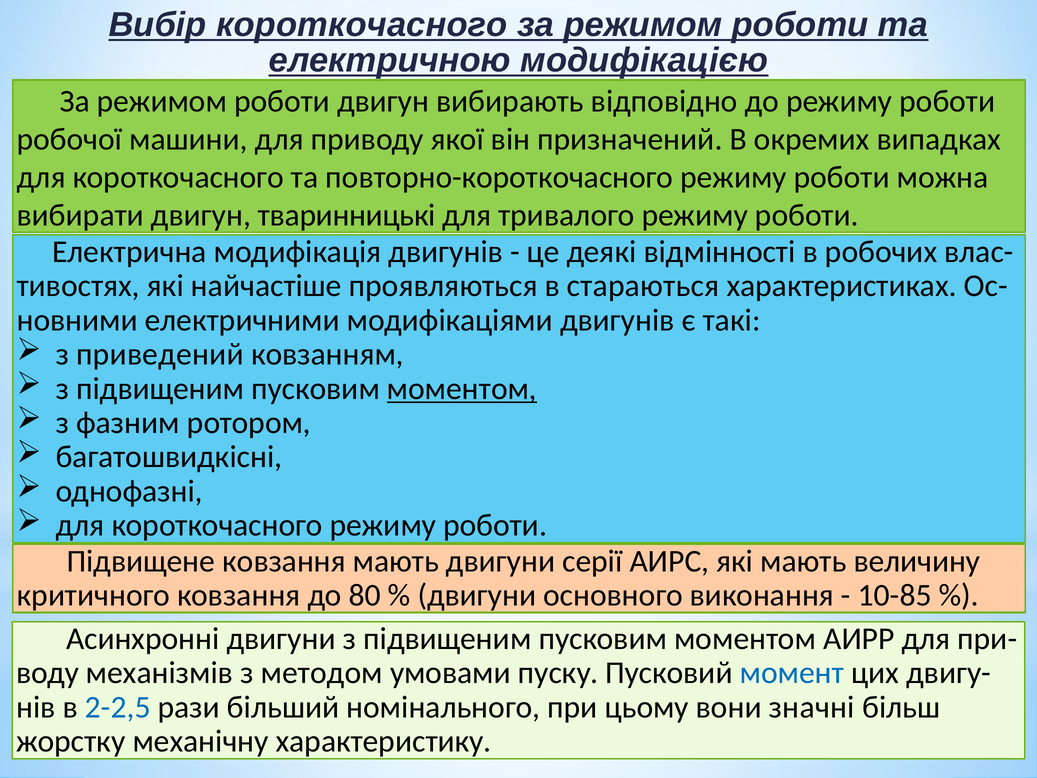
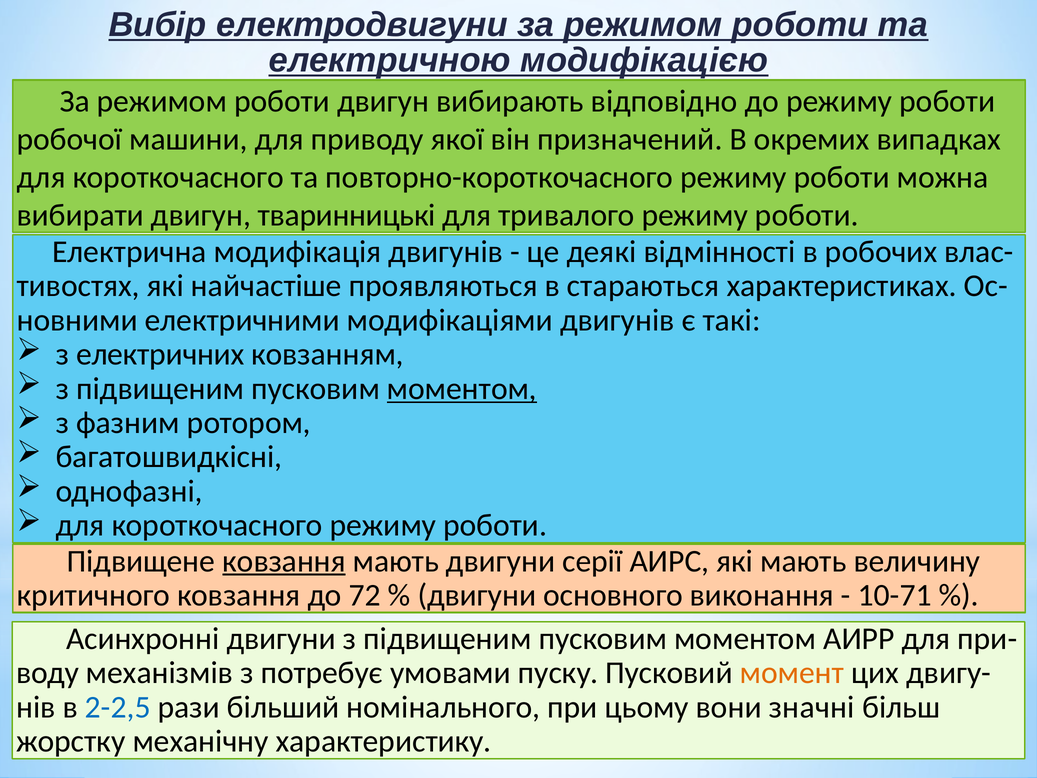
Вибір короткочасного: короткочасного -> електродвигуни
приведений: приведений -> електричних
ковзання at (284, 561) underline: none -> present
80: 80 -> 72
10-85: 10-85 -> 10-71
методом: методом -> потребує
момент colour: blue -> orange
